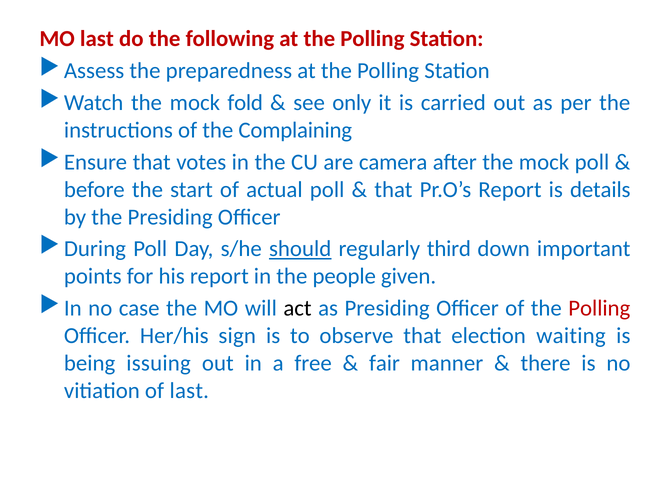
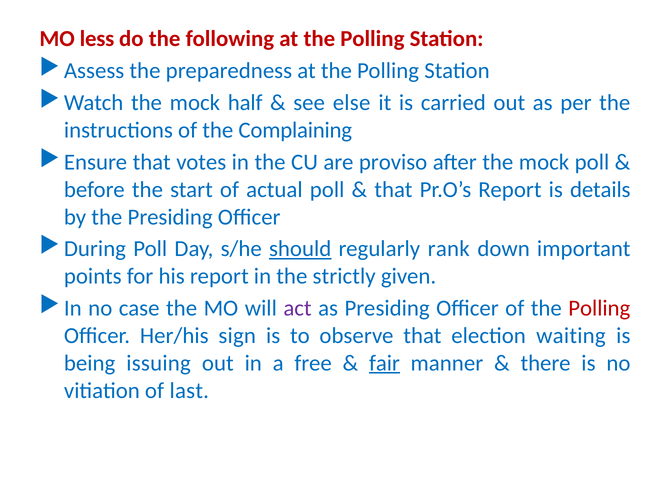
MO last: last -> less
fold: fold -> half
only: only -> else
camera: camera -> proviso
third: third -> rank
people: people -> strictly
act colour: black -> purple
fair underline: none -> present
